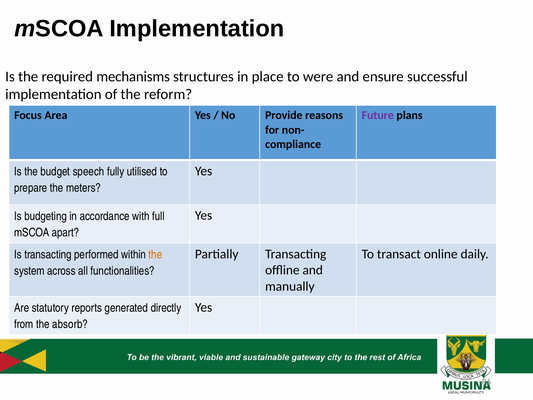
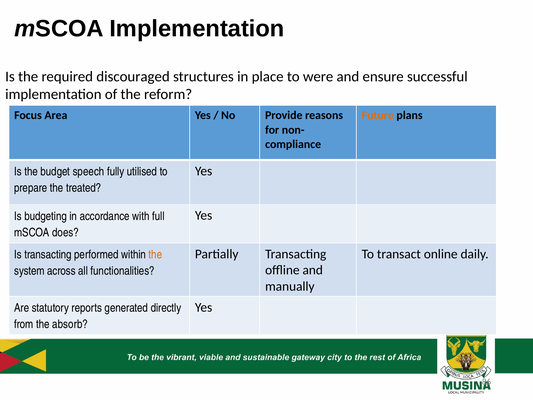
mechanisms: mechanisms -> discouraged
Future colour: purple -> orange
meters: meters -> treated
apart: apart -> does
